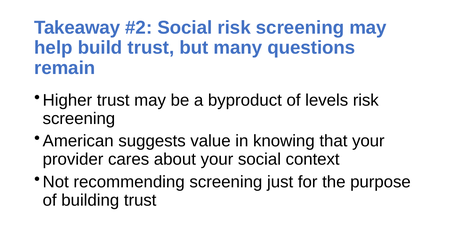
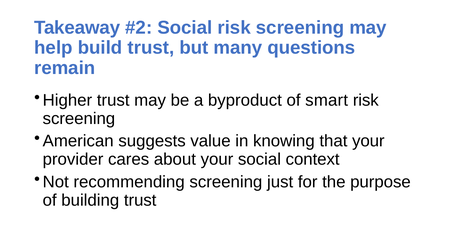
levels: levels -> smart
